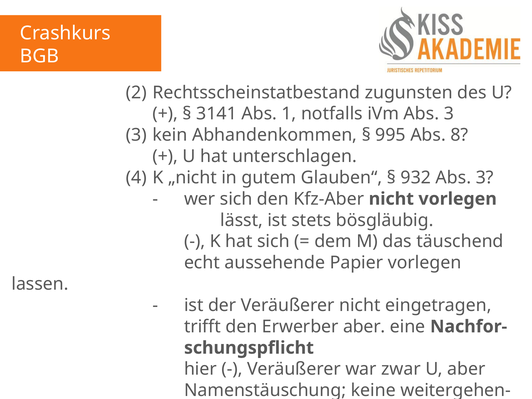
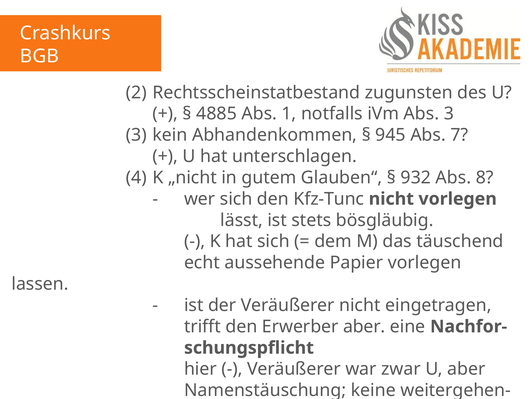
3141: 3141 -> 4885
995: 995 -> 945
8: 8 -> 7
932 Abs 3: 3 -> 8
Kfz-Aber: Kfz-Aber -> Kfz-Tunc
